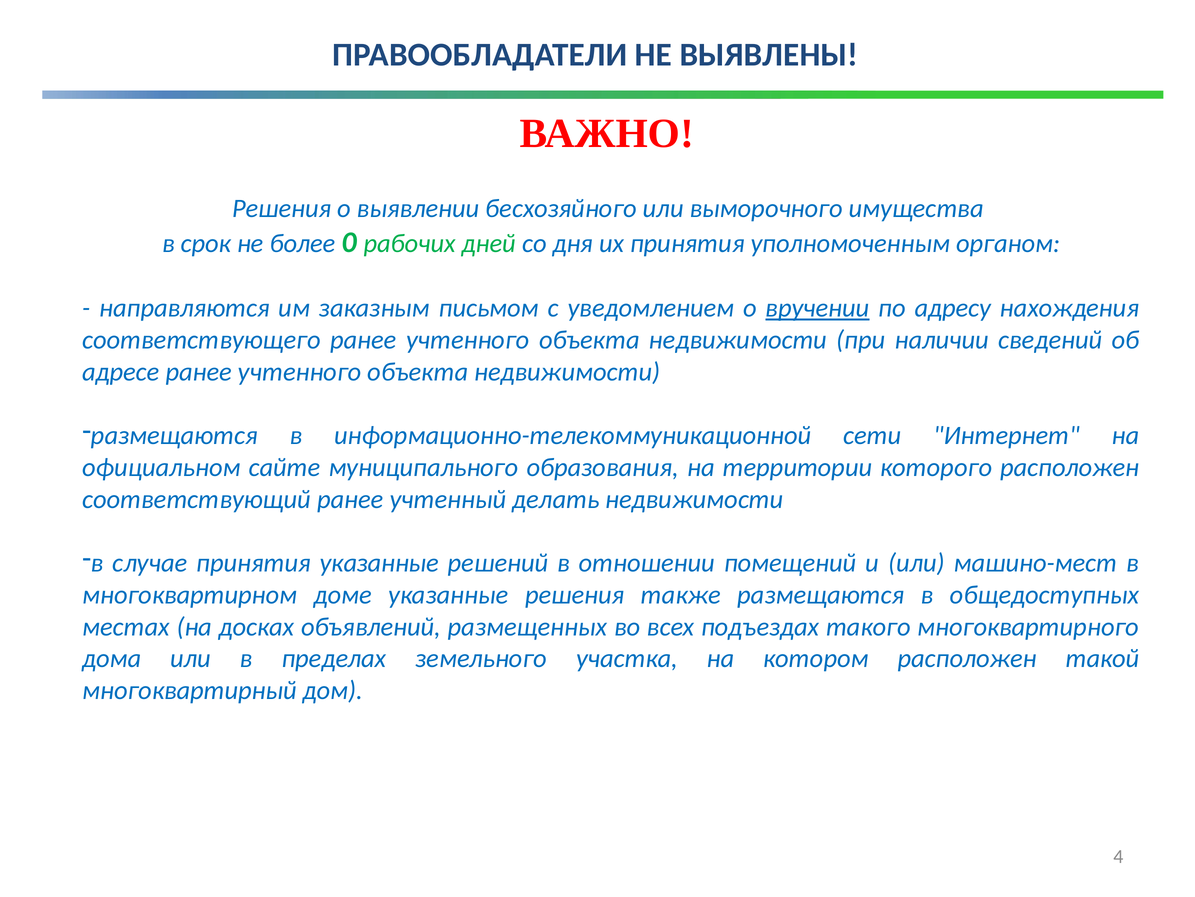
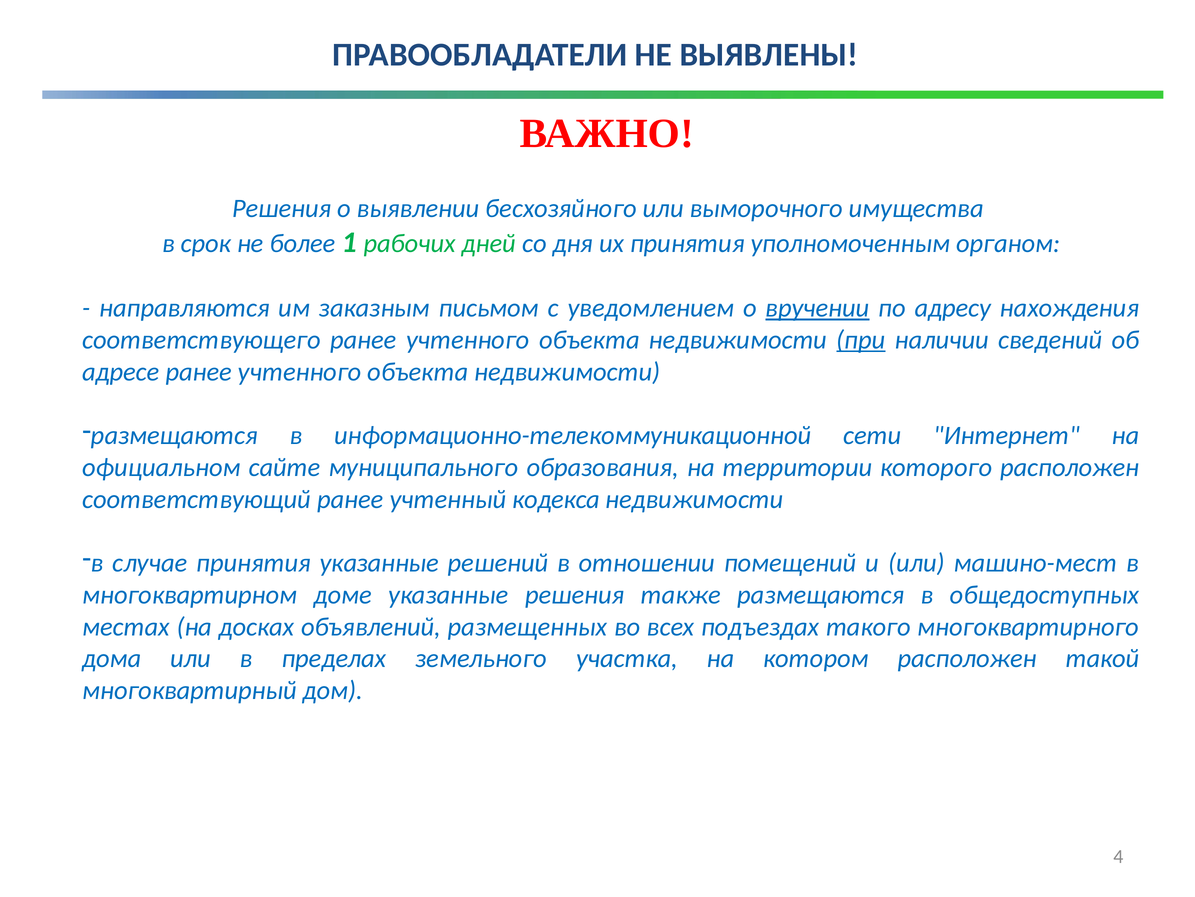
0: 0 -> 1
при underline: none -> present
делать: делать -> кодекса
